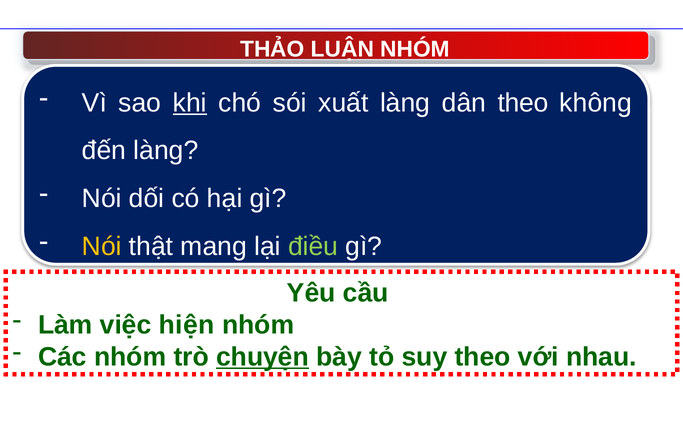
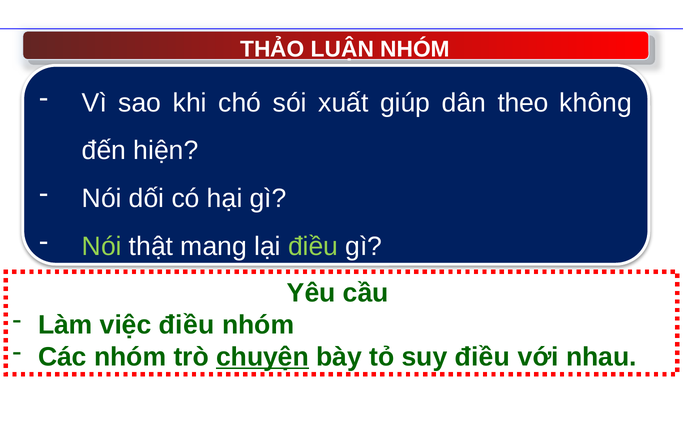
khi underline: present -> none
xuất làng: làng -> giúp
đến làng: làng -> hiện
Nói at (102, 246) colour: yellow -> light green
việc hiện: hiện -> điều
suy theo: theo -> điều
